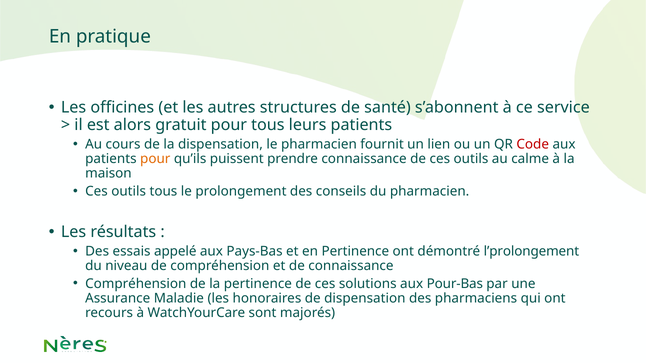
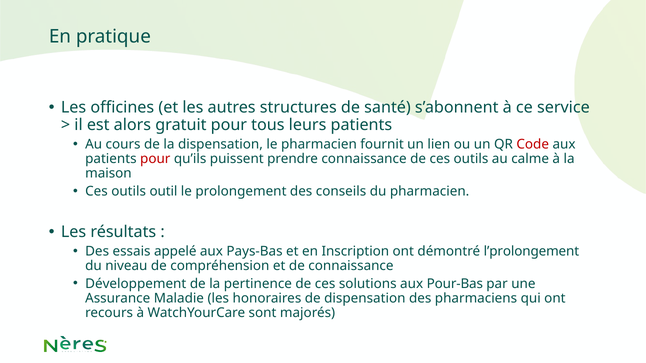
pour at (155, 159) colour: orange -> red
outils tous: tous -> outil
en Pertinence: Pertinence -> Inscription
Compréhension at (136, 284): Compréhension -> Développement
